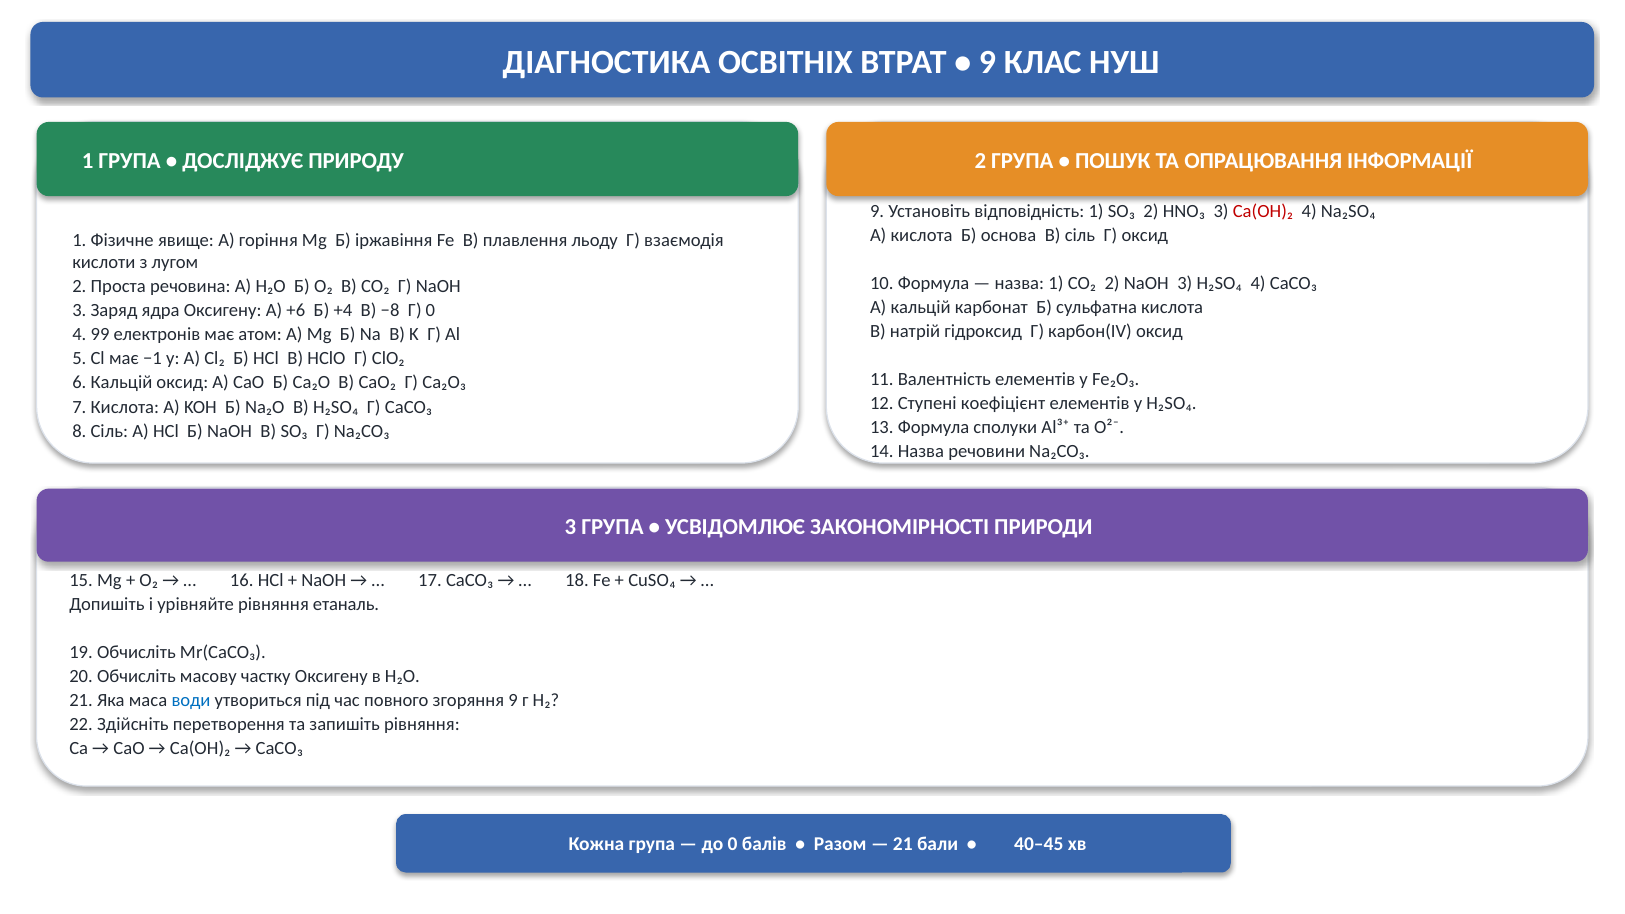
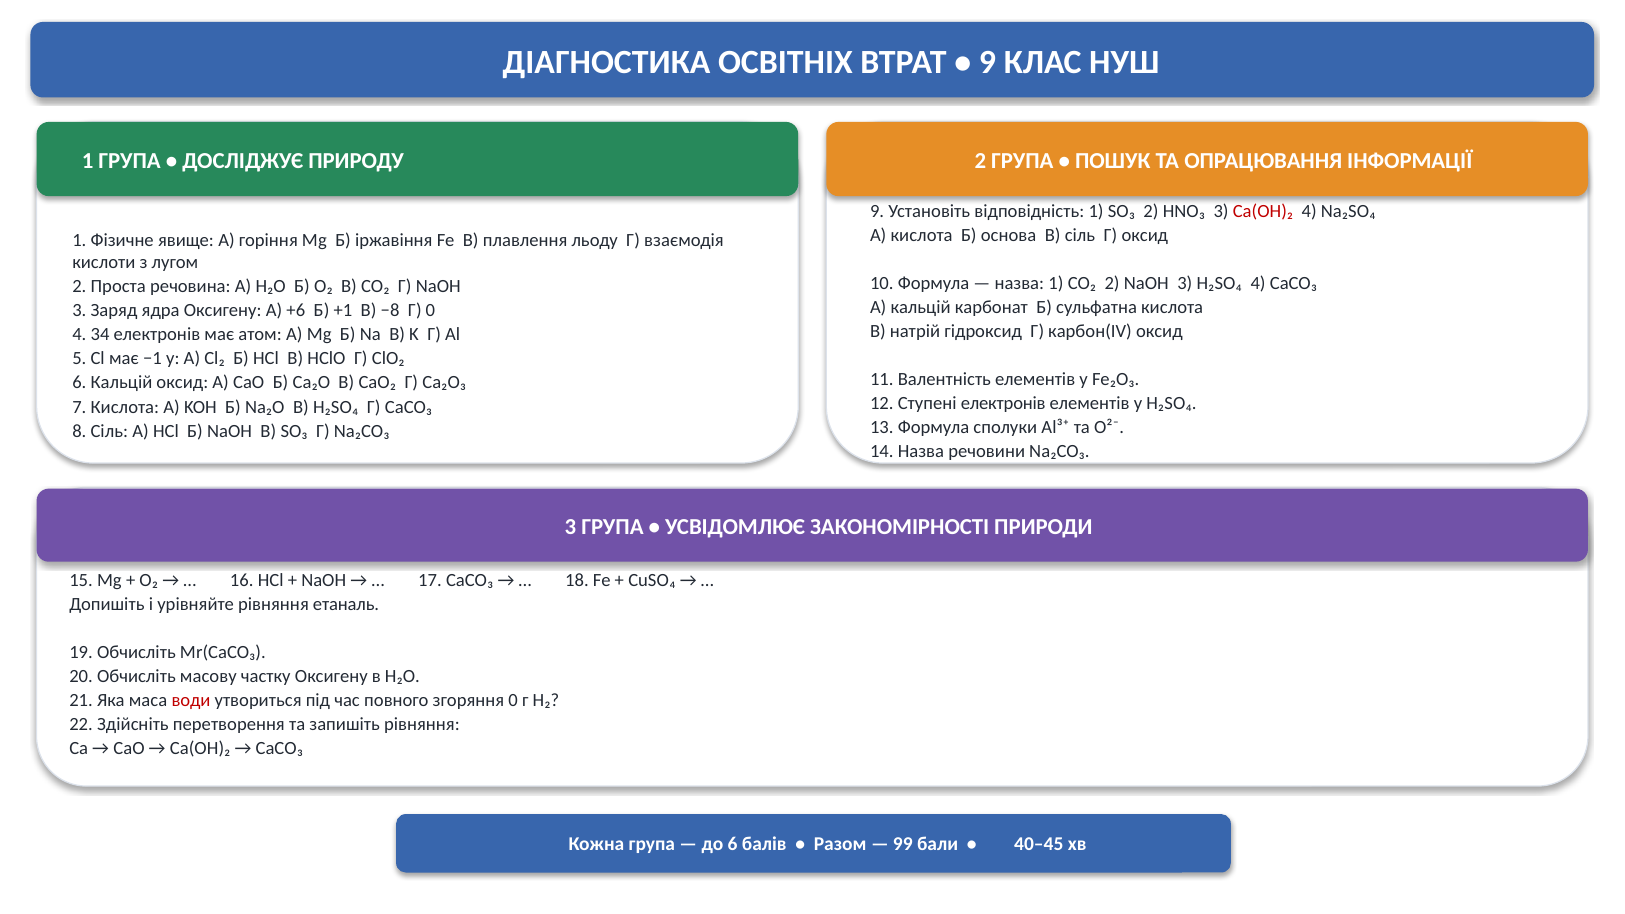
+4: +4 -> +1
99: 99 -> 34
Ступені коефіцієнт: коефіцієнт -> електронів
води colour: blue -> red
згоряння 9: 9 -> 0
до 0: 0 -> 6
21 at (903, 844): 21 -> 99
